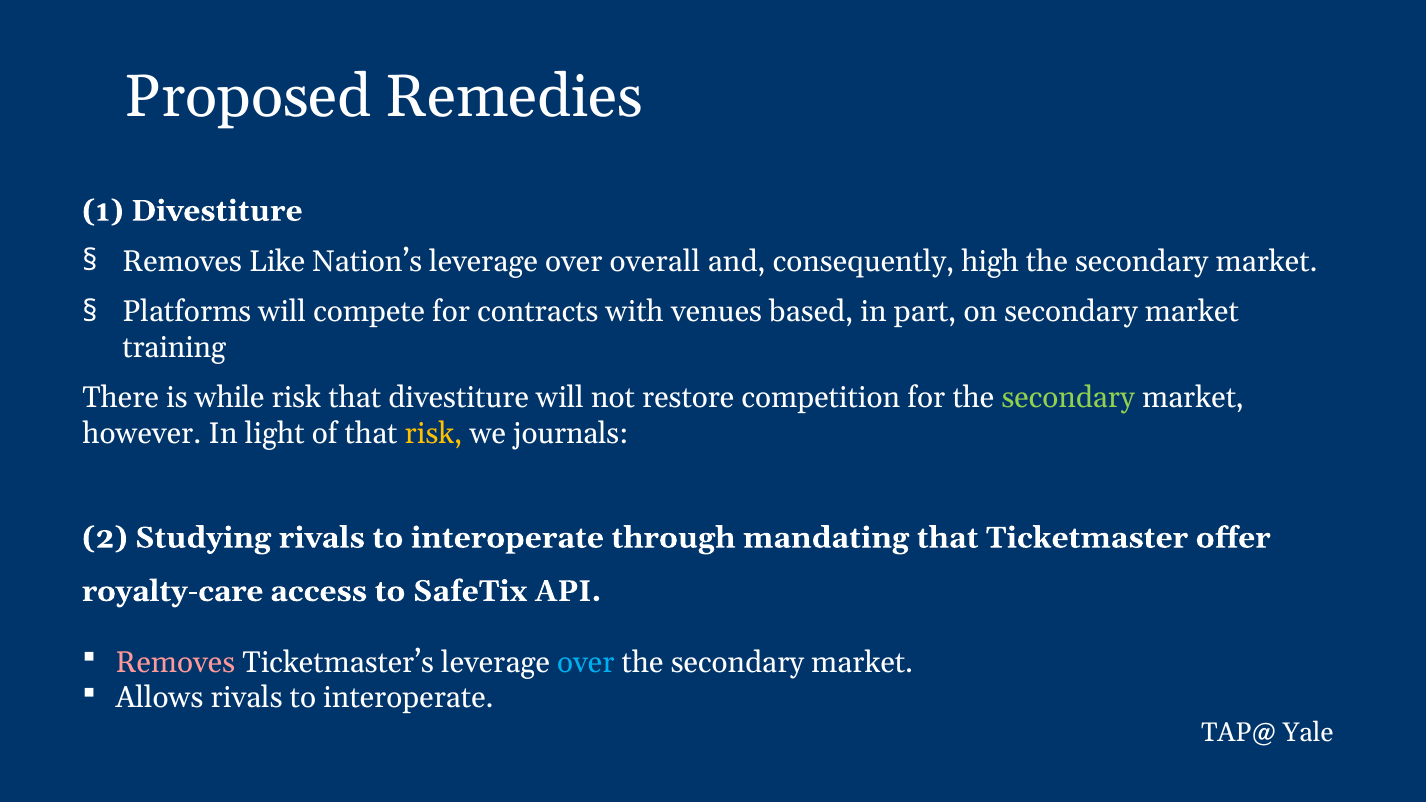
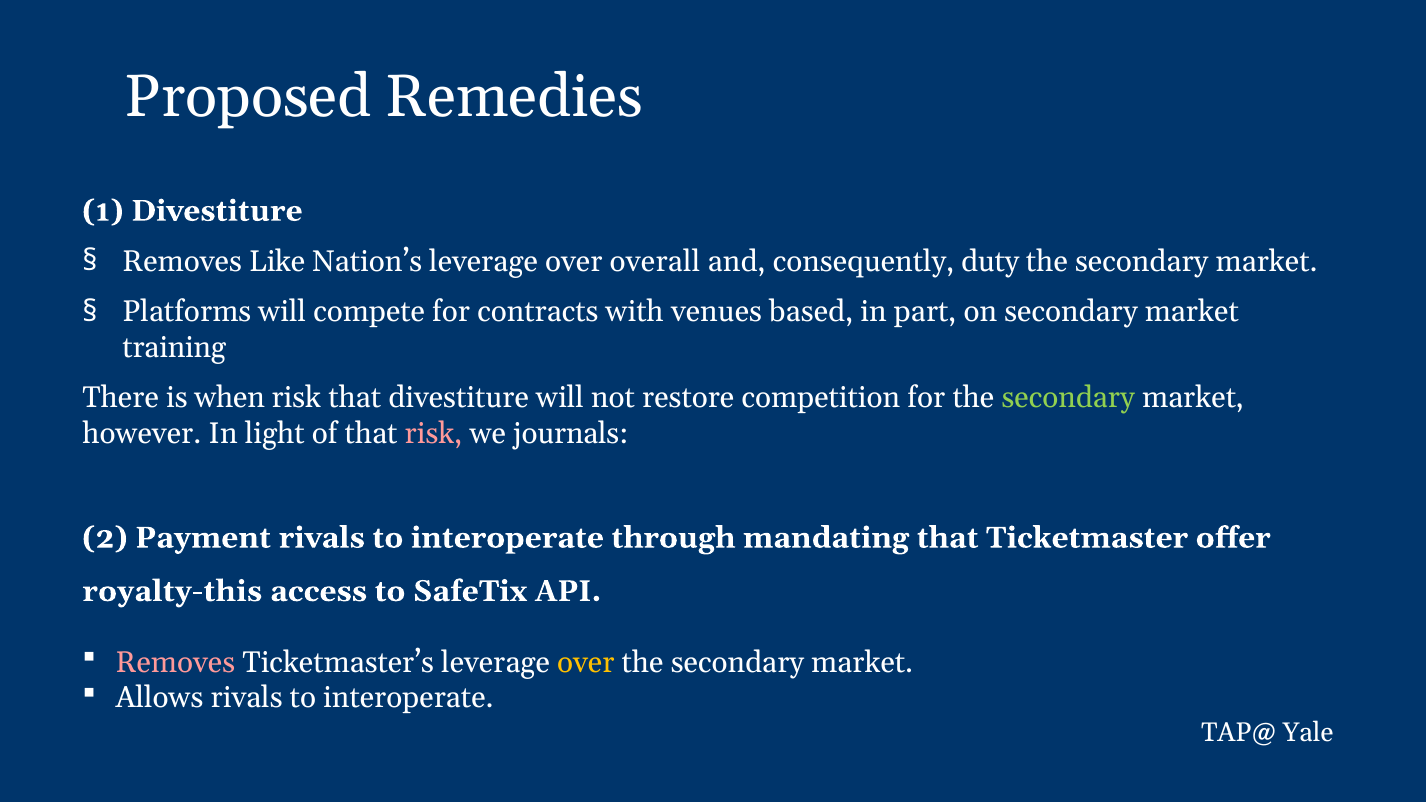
high: high -> duty
while: while -> when
risk at (434, 434) colour: yellow -> pink
Studying: Studying -> Payment
royalty-care: royalty-care -> royalty-this
over at (586, 663) colour: light blue -> yellow
